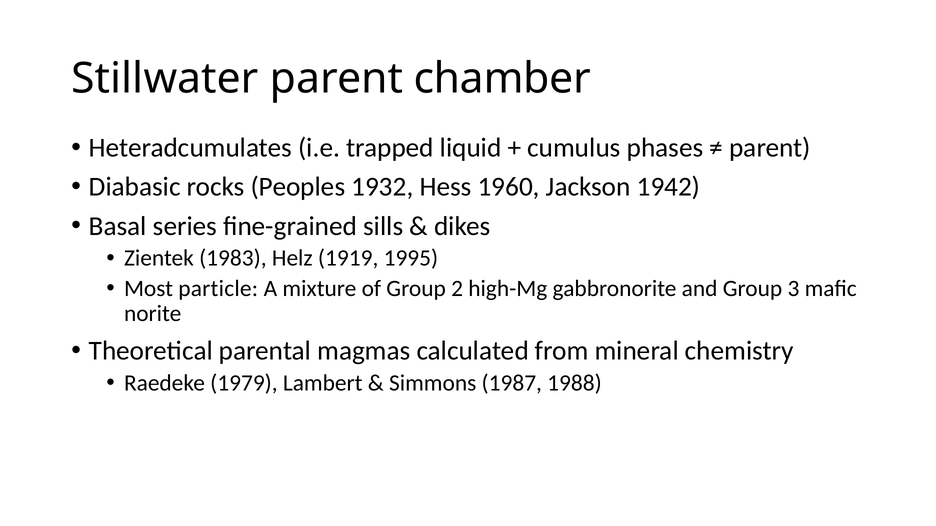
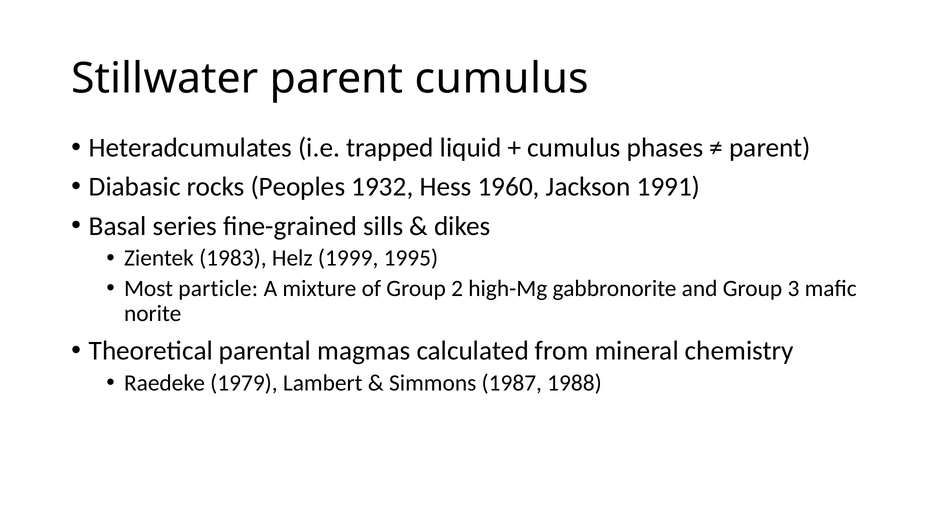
parent chamber: chamber -> cumulus
1942: 1942 -> 1991
1919: 1919 -> 1999
